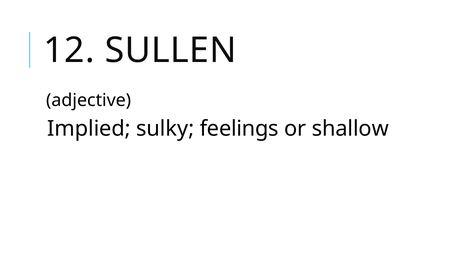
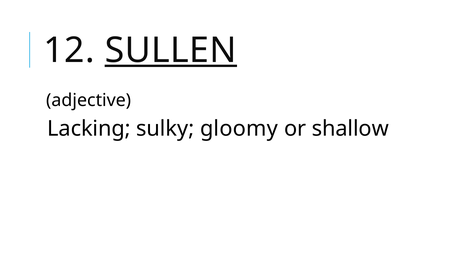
SULLEN underline: none -> present
Implied: Implied -> Lacking
feelings: feelings -> gloomy
